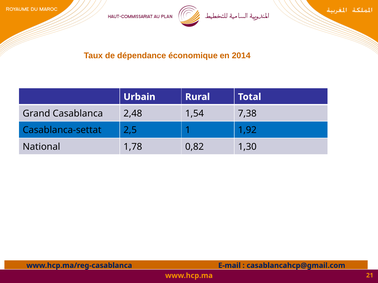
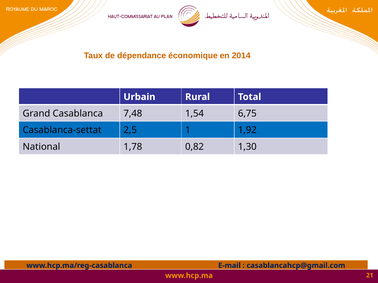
2,48: 2,48 -> 7,48
7,38: 7,38 -> 6,75
